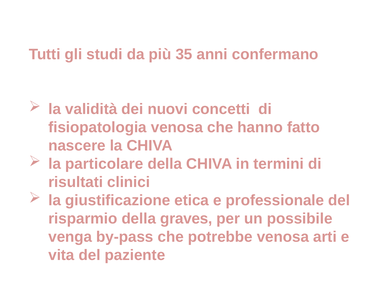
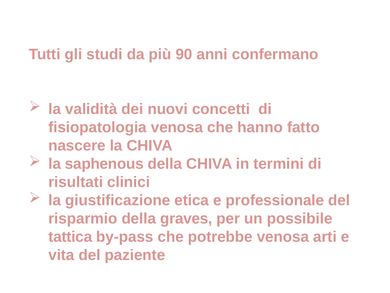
35: 35 -> 90
particolare: particolare -> saphenous
venga: venga -> tattica
